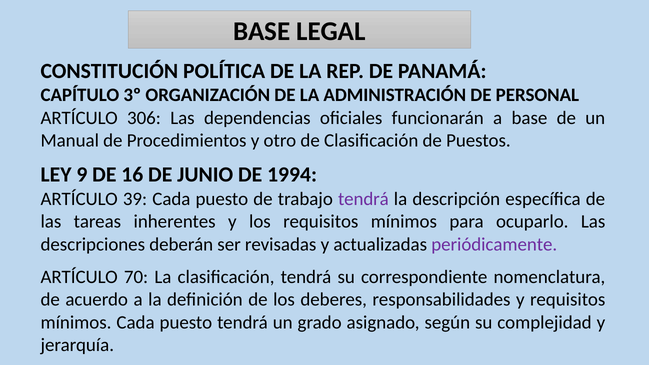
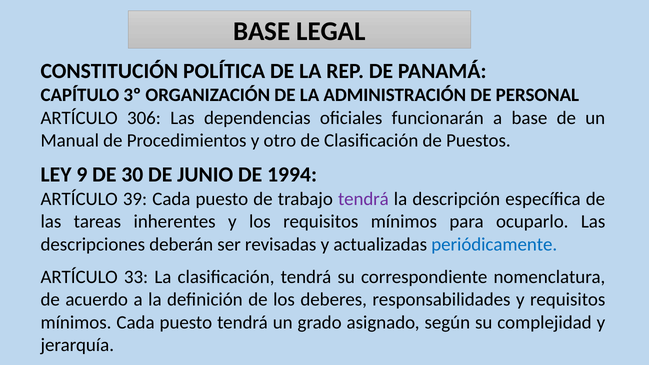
16: 16 -> 30
periódicamente colour: purple -> blue
70: 70 -> 33
